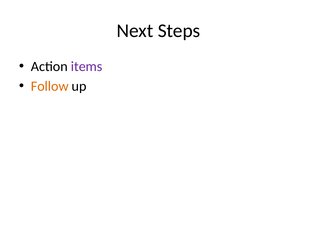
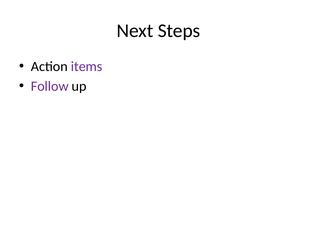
Follow colour: orange -> purple
